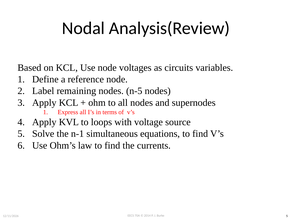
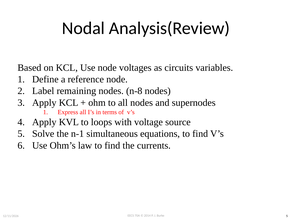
n-5: n-5 -> n-8
